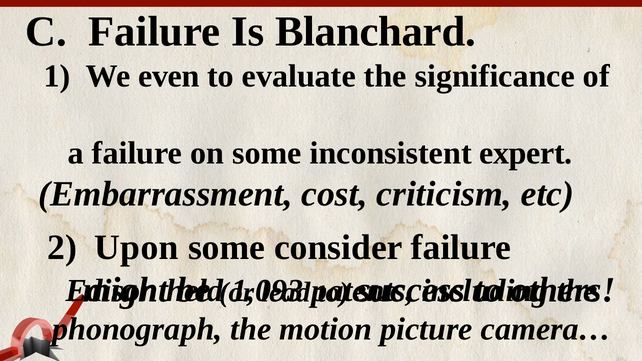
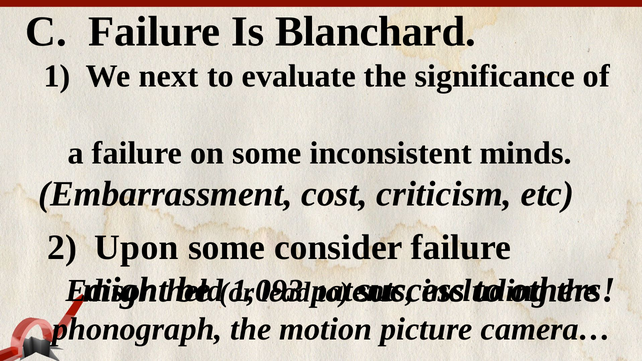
even: even -> next
expert: expert -> minds
